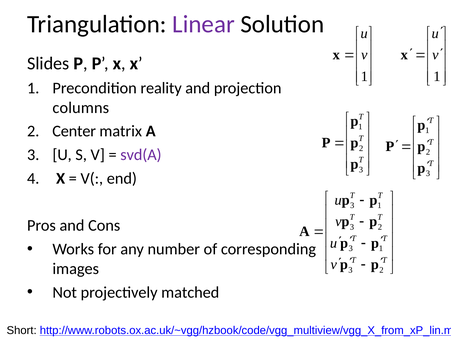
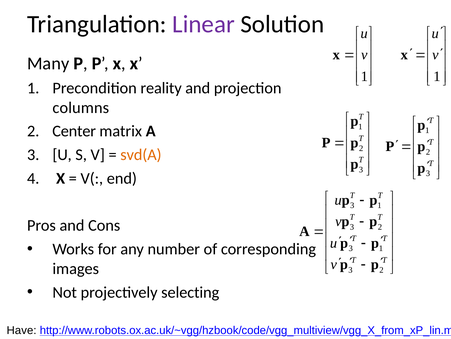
Slides: Slides -> Many
svd(A colour: purple -> orange
matched: matched -> selecting
Short: Short -> Have
